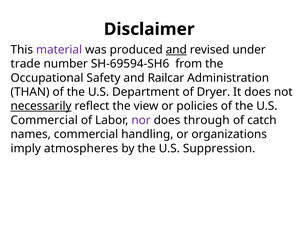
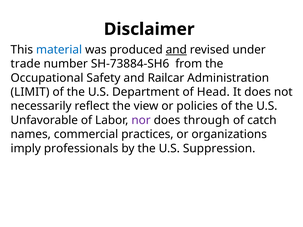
material colour: purple -> blue
SH-69594-SH6: SH-69594-SH6 -> SH-73884-SH6
THAN: THAN -> LIMIT
Dryer: Dryer -> Head
necessarily underline: present -> none
Commercial at (44, 120): Commercial -> Unfavorable
handling: handling -> practices
atmospheres: atmospheres -> professionals
